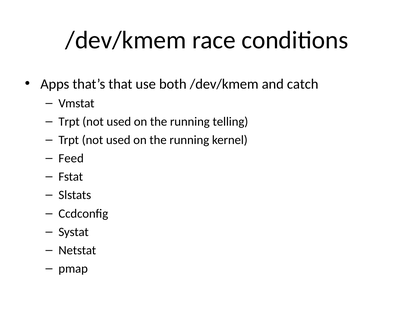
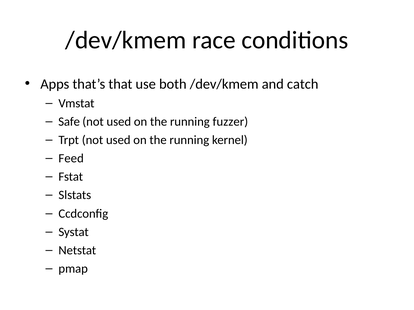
Trpt at (69, 122): Trpt -> Safe
telling: telling -> fuzzer
